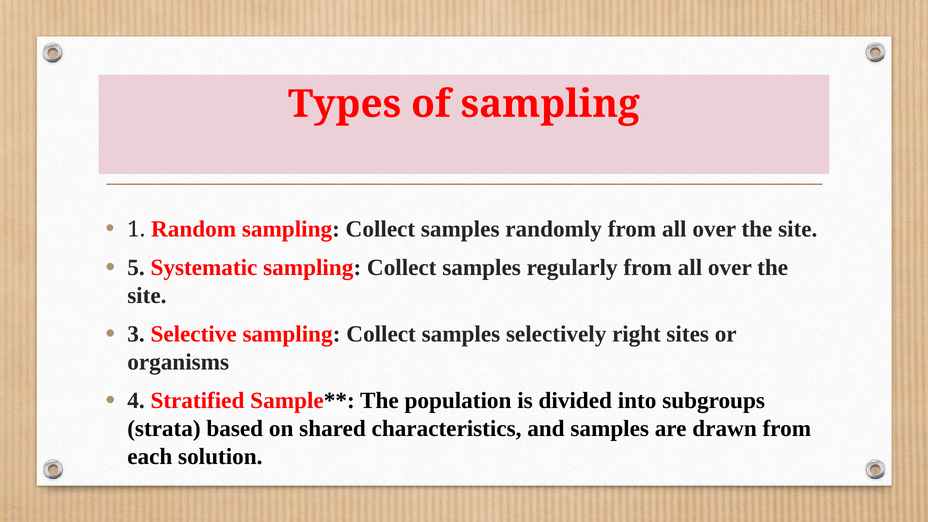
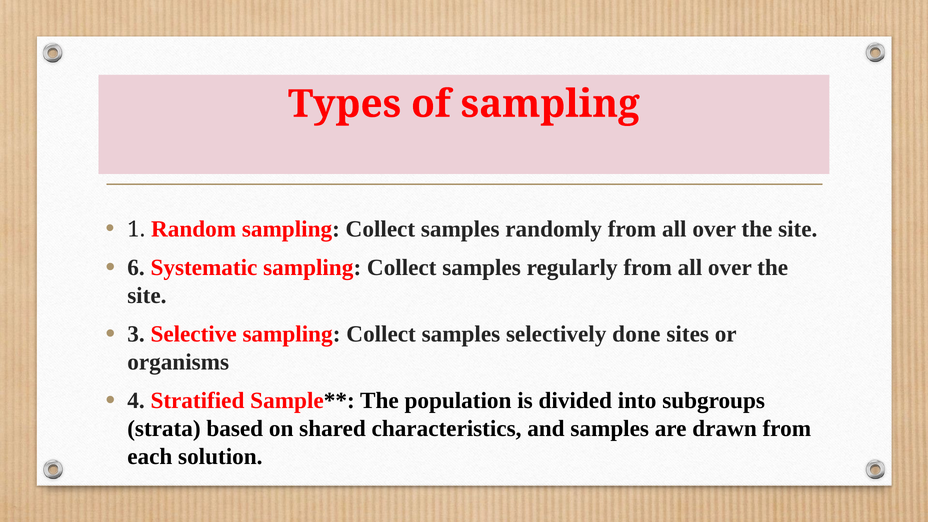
5: 5 -> 6
right: right -> done
